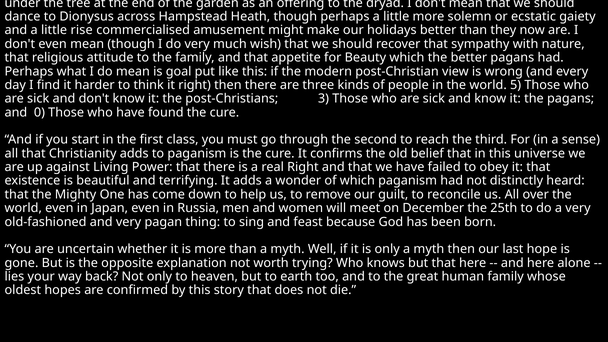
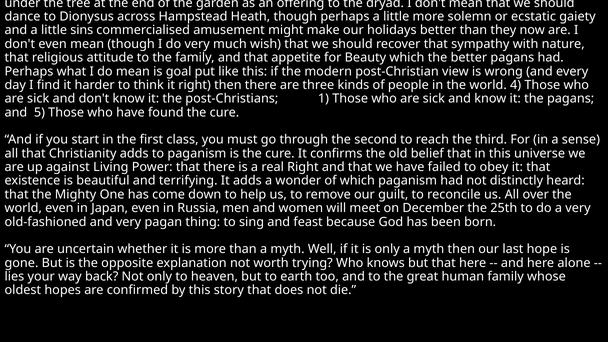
rise: rise -> sins
5: 5 -> 4
3: 3 -> 1
0: 0 -> 5
